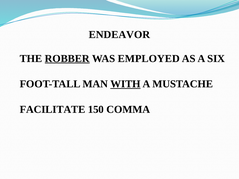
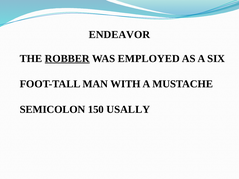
WITH underline: present -> none
FACILITATE: FACILITATE -> SEMICOLON
COMMA: COMMA -> USALLY
